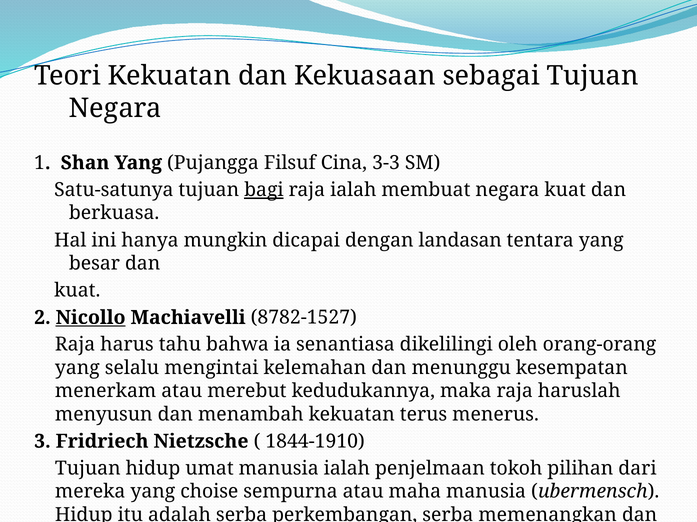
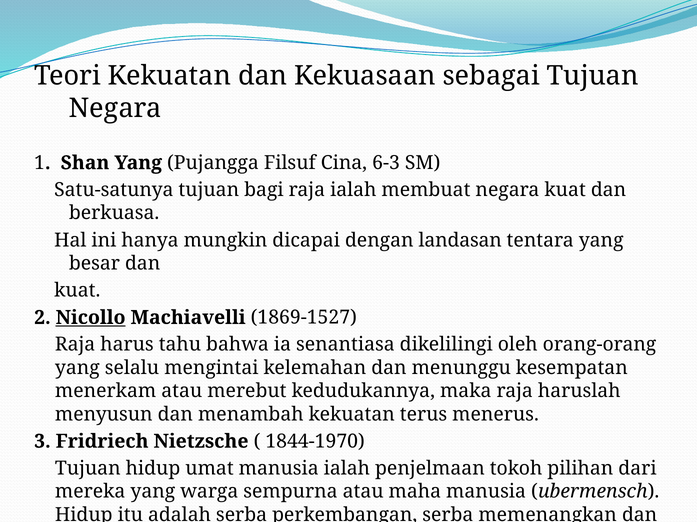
3-3: 3-3 -> 6-3
bagi underline: present -> none
8782-1527: 8782-1527 -> 1869-1527
1844-1910: 1844-1910 -> 1844-1970
choise: choise -> warga
